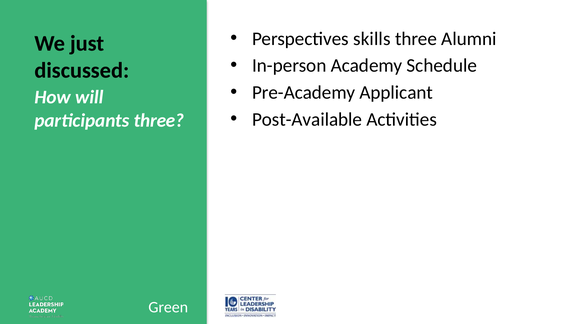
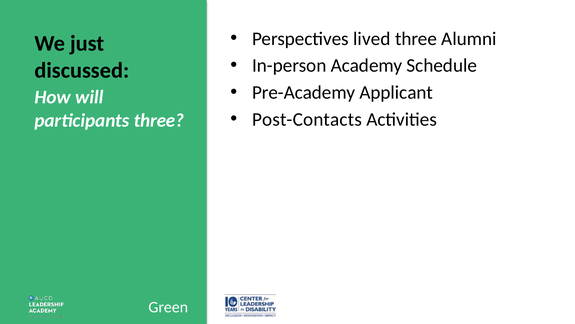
skills: skills -> lived
Post-Available: Post-Available -> Post-Contacts
